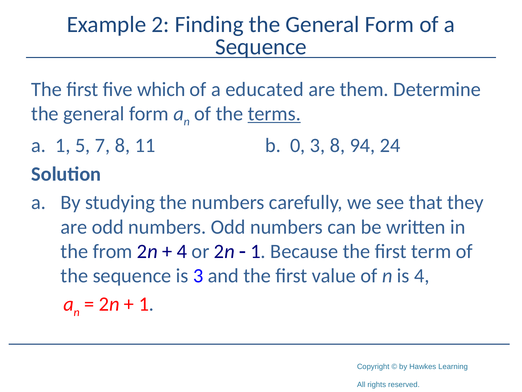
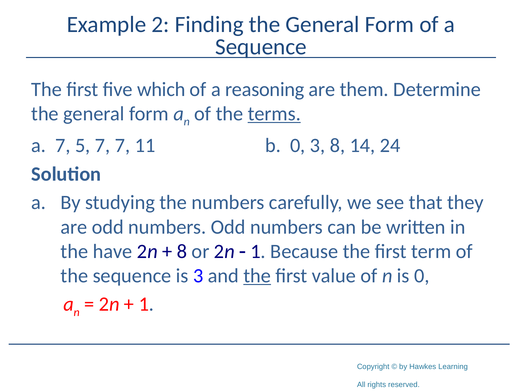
educated: educated -> reasoning
a 1: 1 -> 7
7 8: 8 -> 7
94: 94 -> 14
from: from -> have
4 at (182, 251): 4 -> 8
the at (257, 275) underline: none -> present
is 4: 4 -> 0
